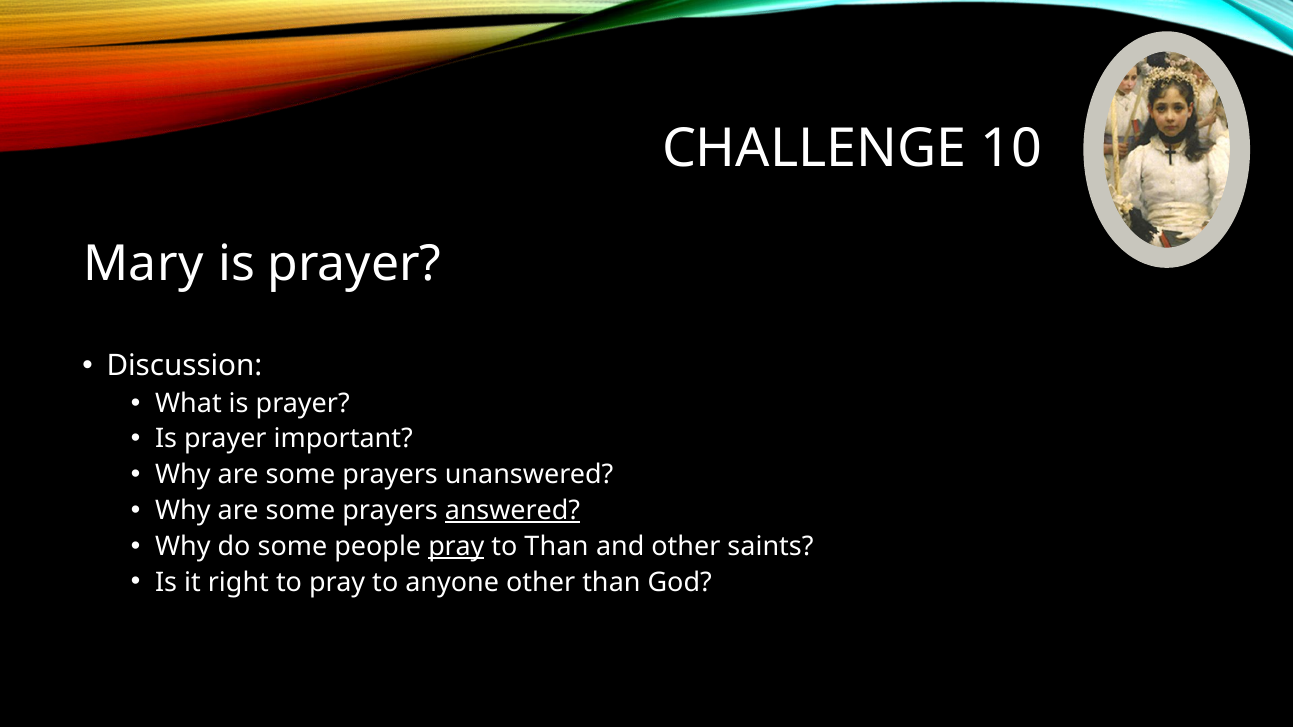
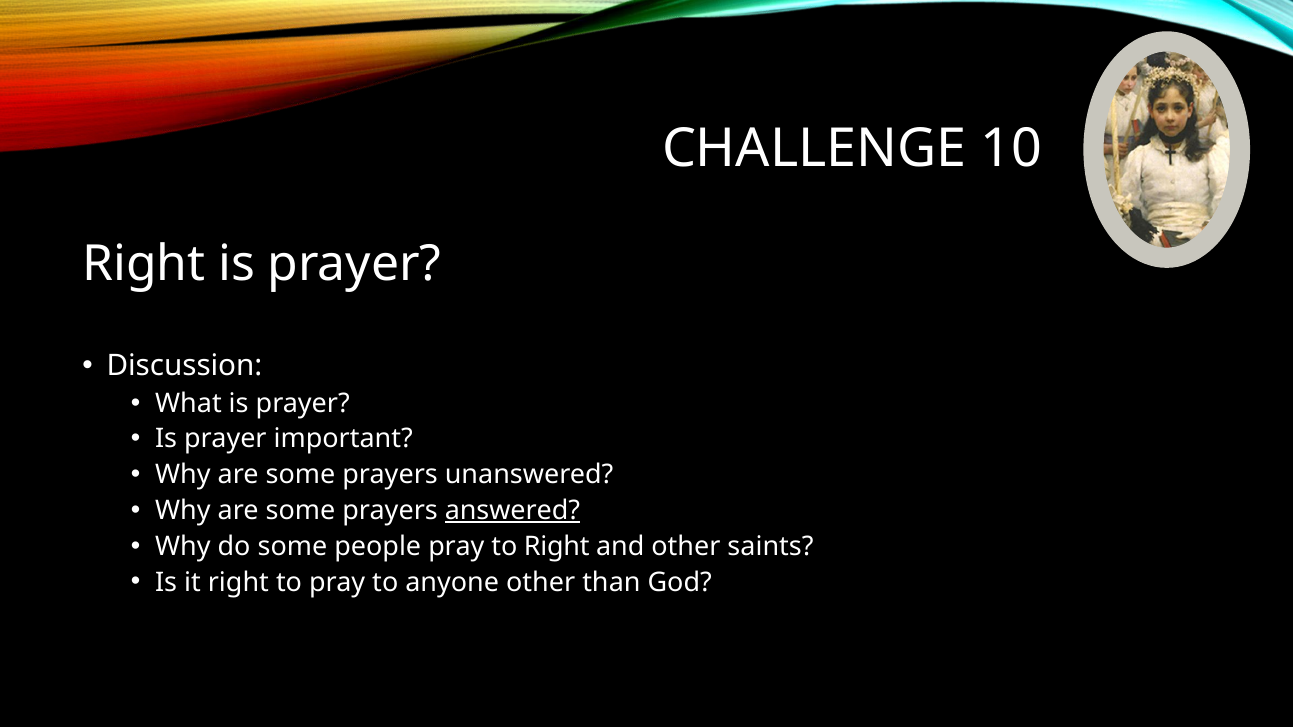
Mary at (144, 264): Mary -> Right
pray at (456, 547) underline: present -> none
to Than: Than -> Right
